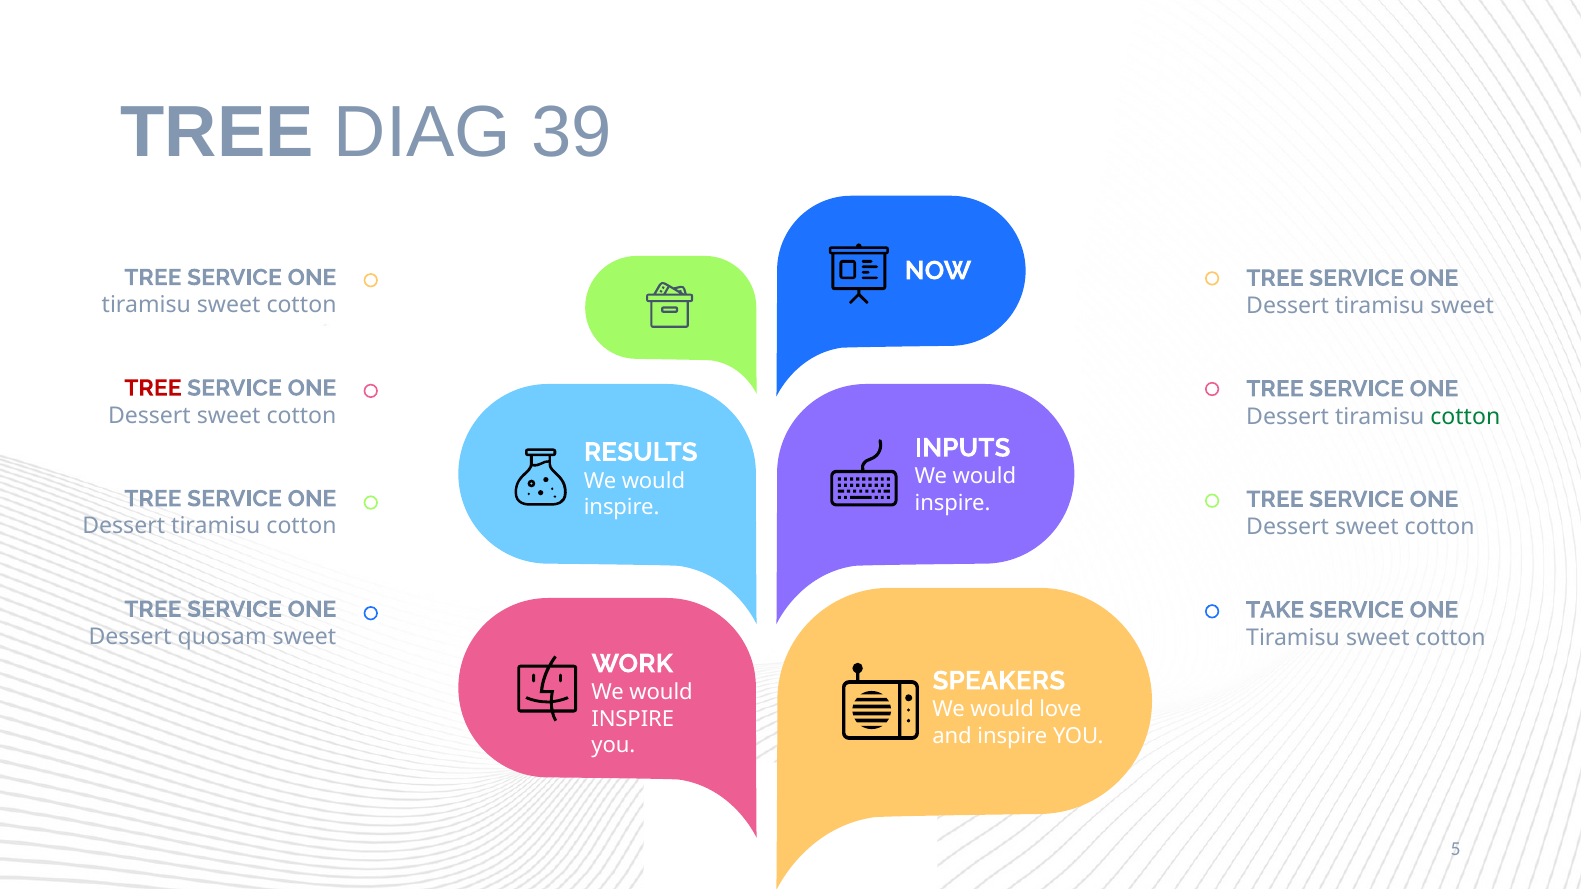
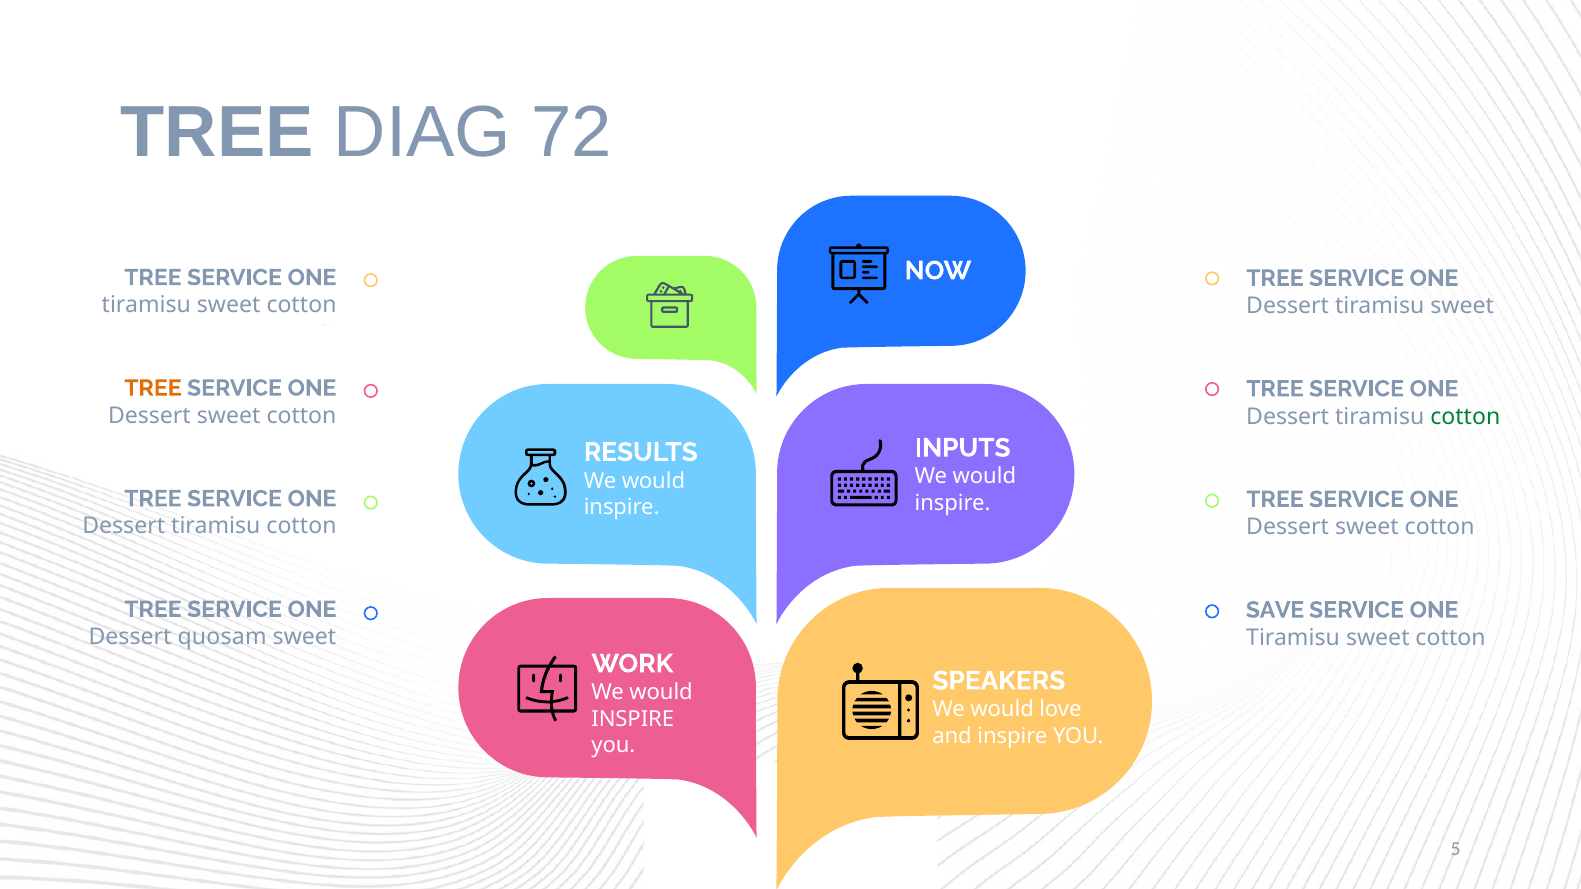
39: 39 -> 72
TREE at (153, 388) colour: red -> orange
TAKE: TAKE -> SAVE
